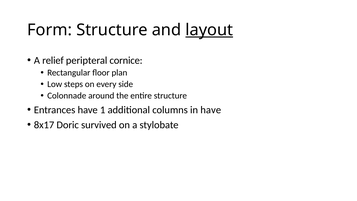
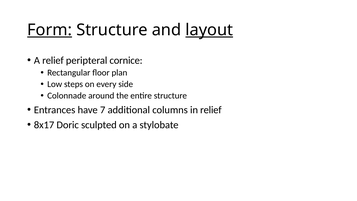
Form underline: none -> present
1: 1 -> 7
in have: have -> relief
survived: survived -> sculpted
